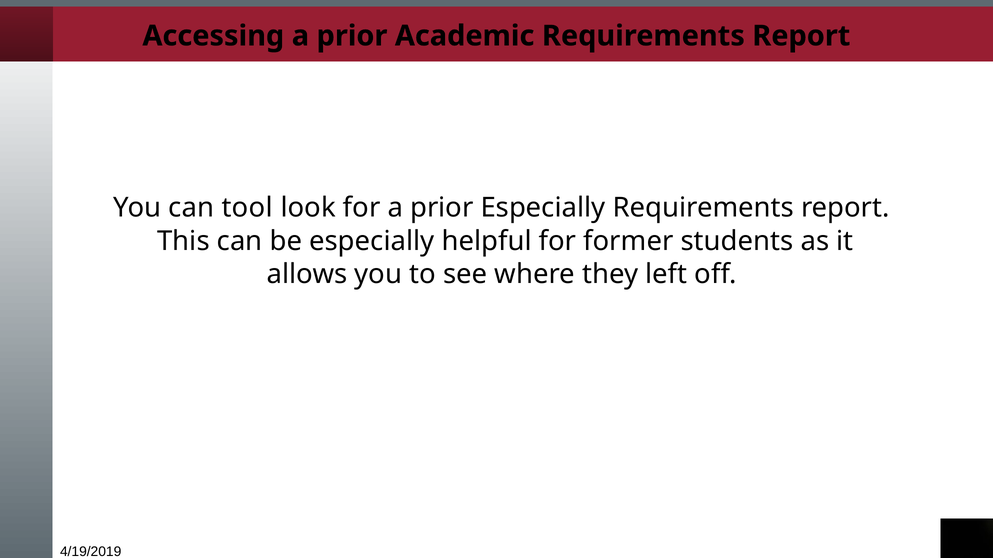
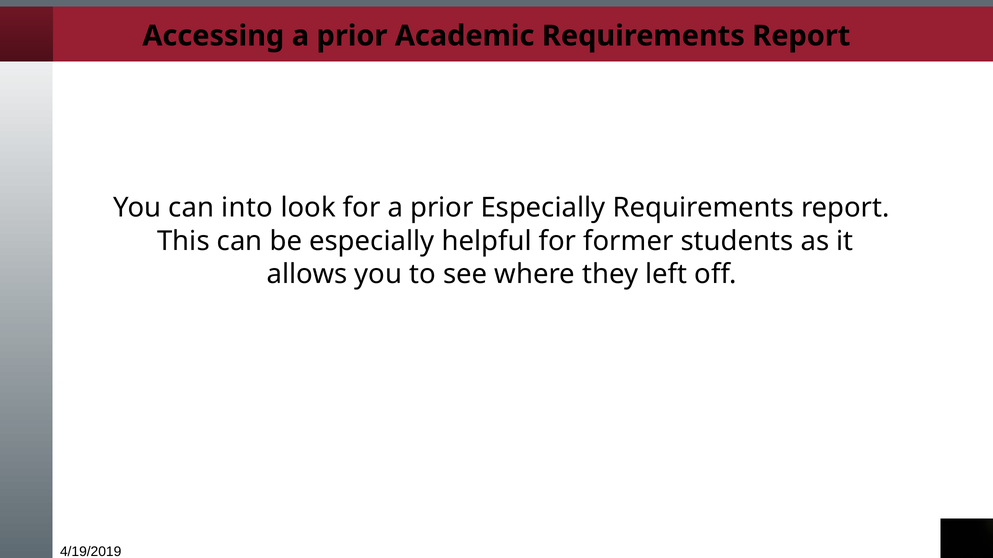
tool: tool -> into
